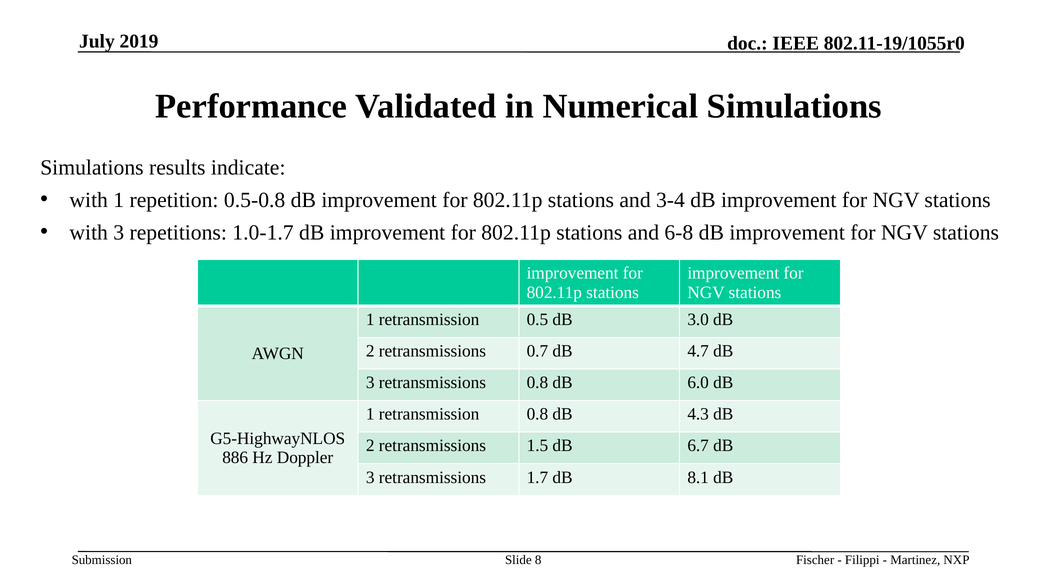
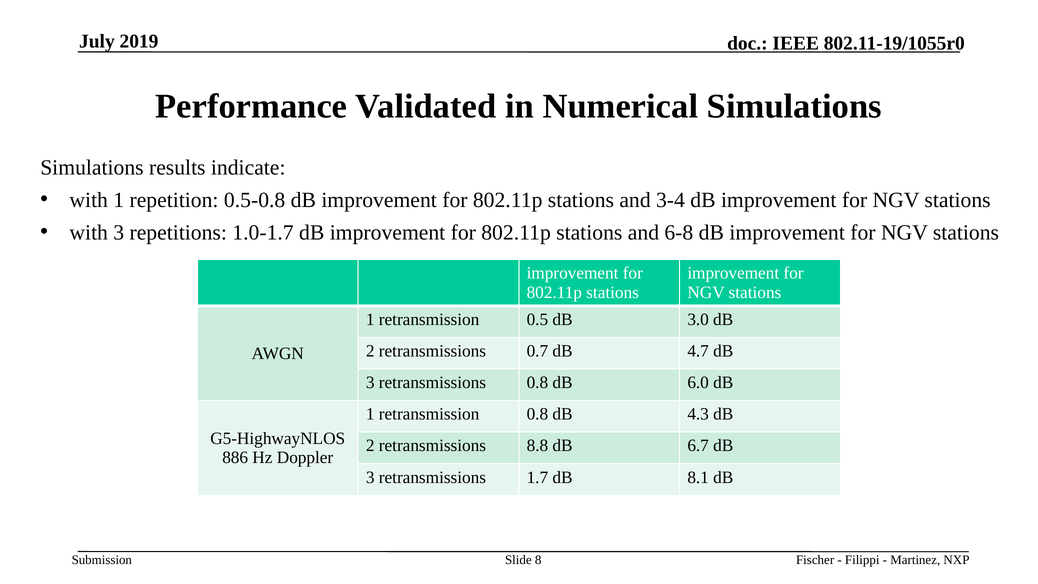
1.5: 1.5 -> 8.8
